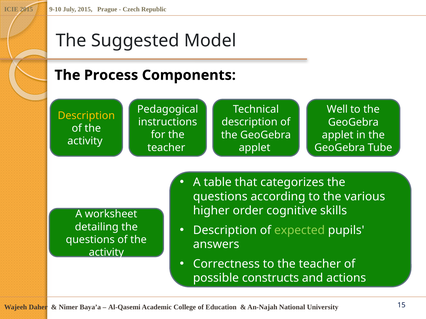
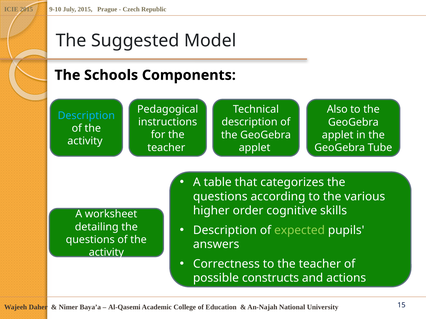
Process: Process -> Schools
Well: Well -> Also
Description at (86, 116) colour: yellow -> light blue
